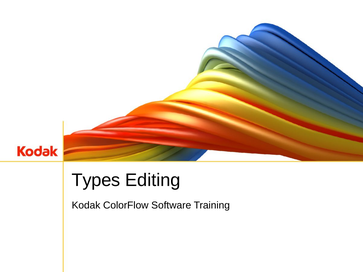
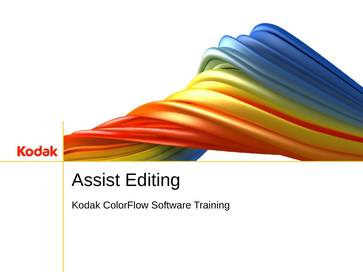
Types: Types -> Assist
